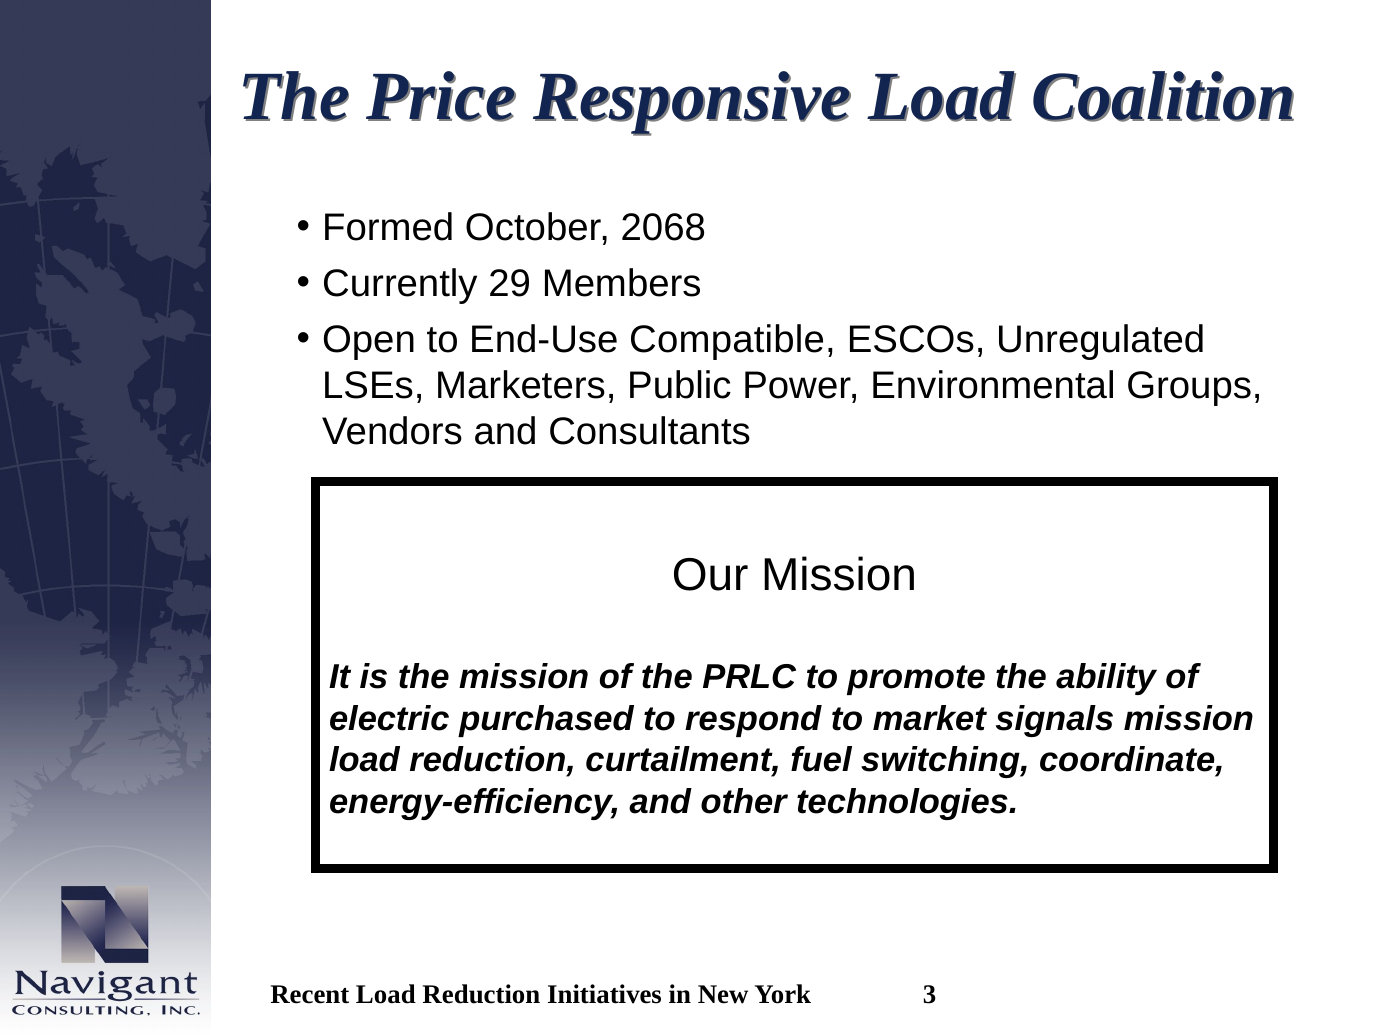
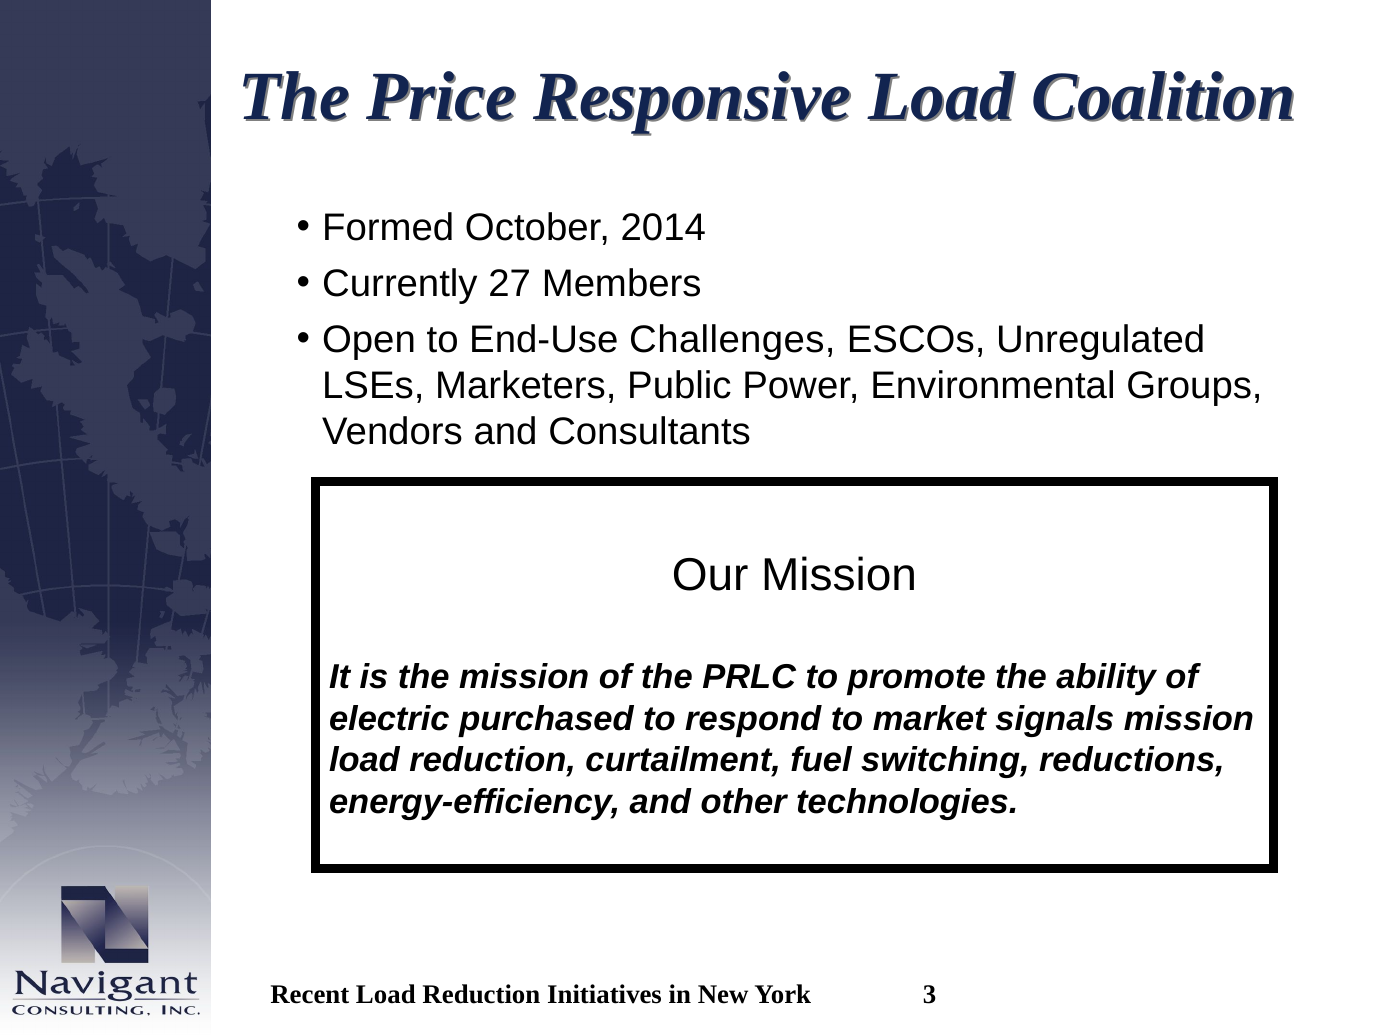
2068: 2068 -> 2014
29: 29 -> 27
Compatible: Compatible -> Challenges
coordinate: coordinate -> reductions
